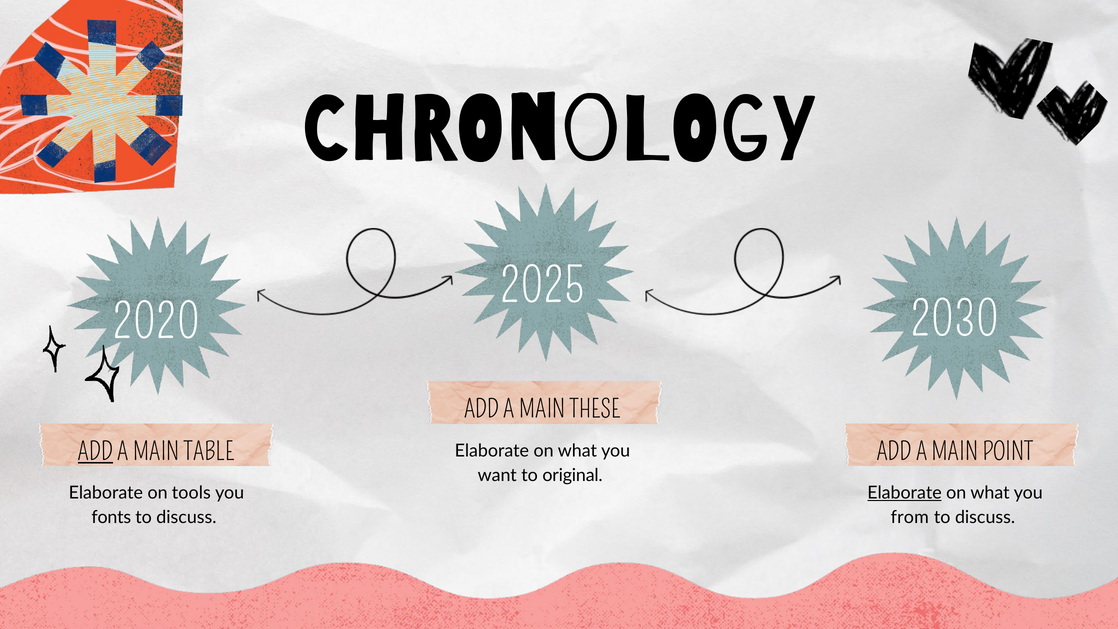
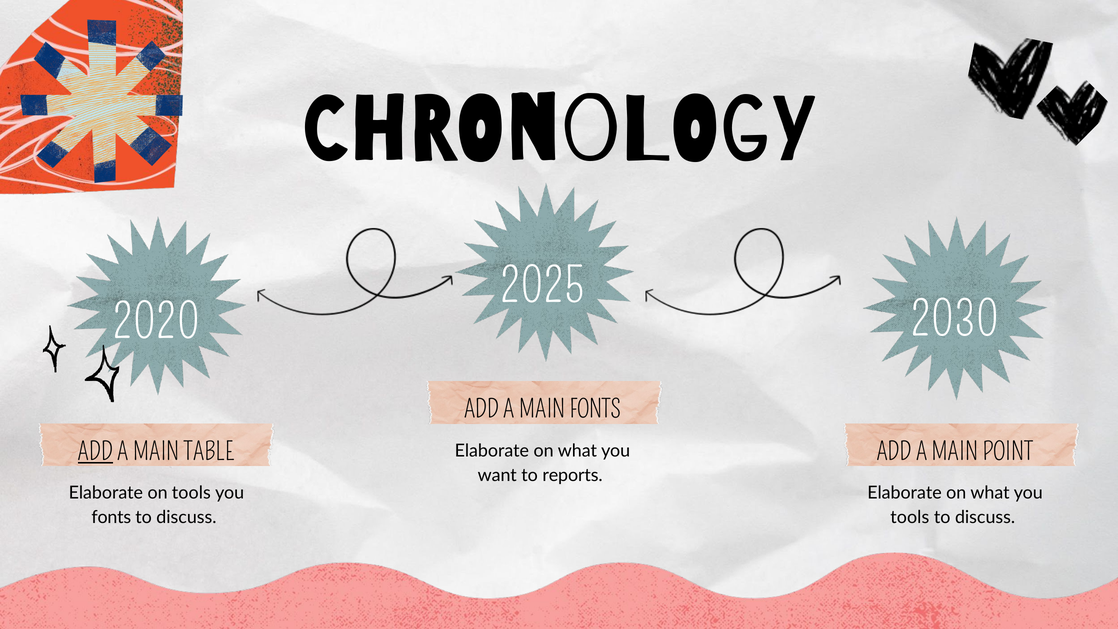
MAIN THESE: THESE -> FONTS
original: original -> reports
Elaborate at (904, 493) underline: present -> none
from at (910, 518): from -> tools
